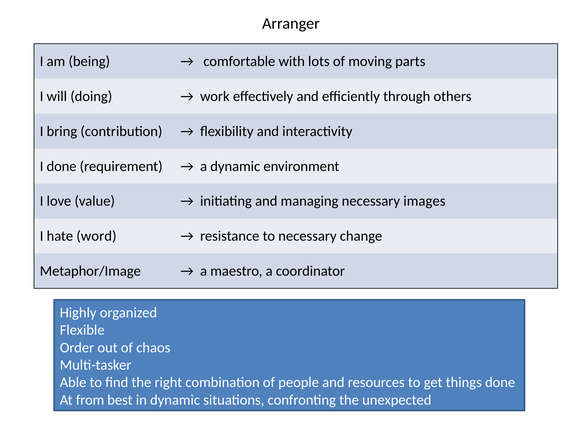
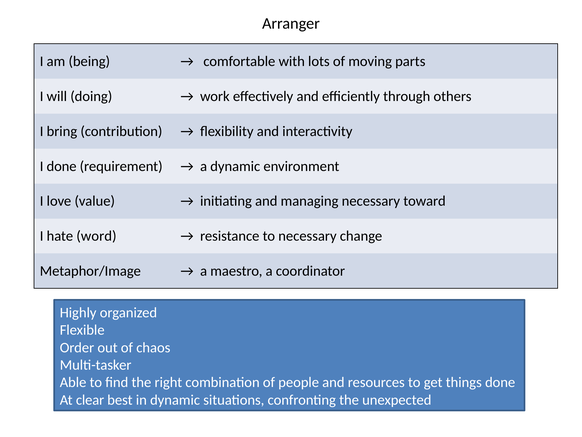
images: images -> toward
from: from -> clear
